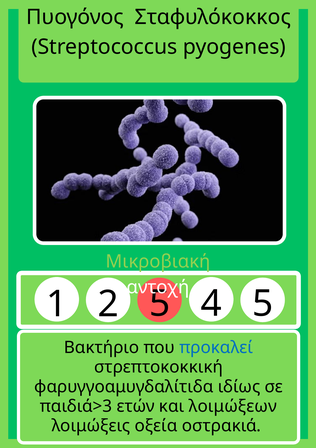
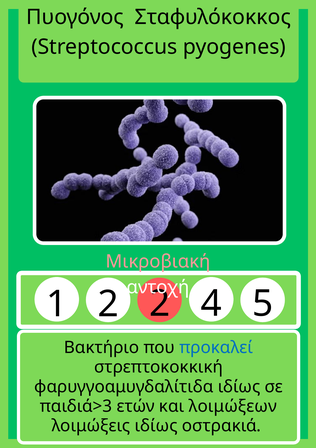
Μικροβιακή colour: light green -> pink
2 5: 5 -> 2
λοιμώξεις οξεία: οξεία -> ιδίως
